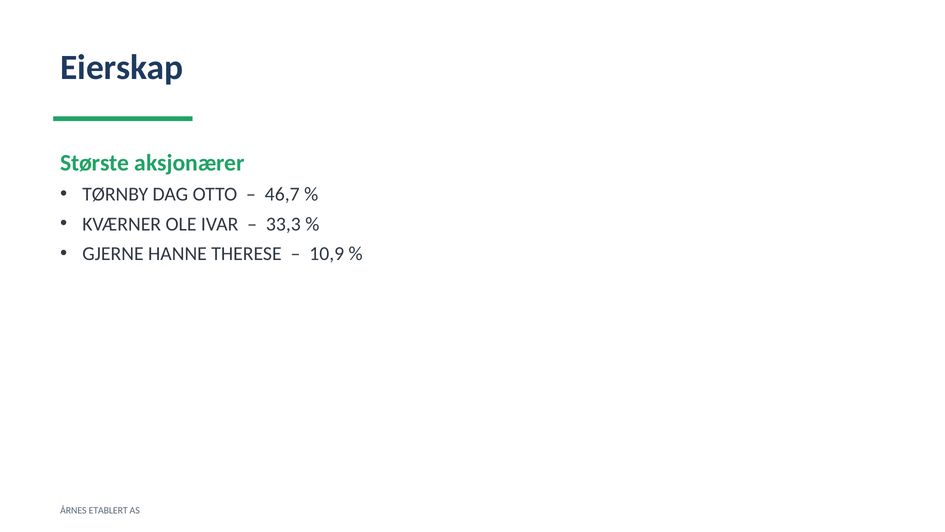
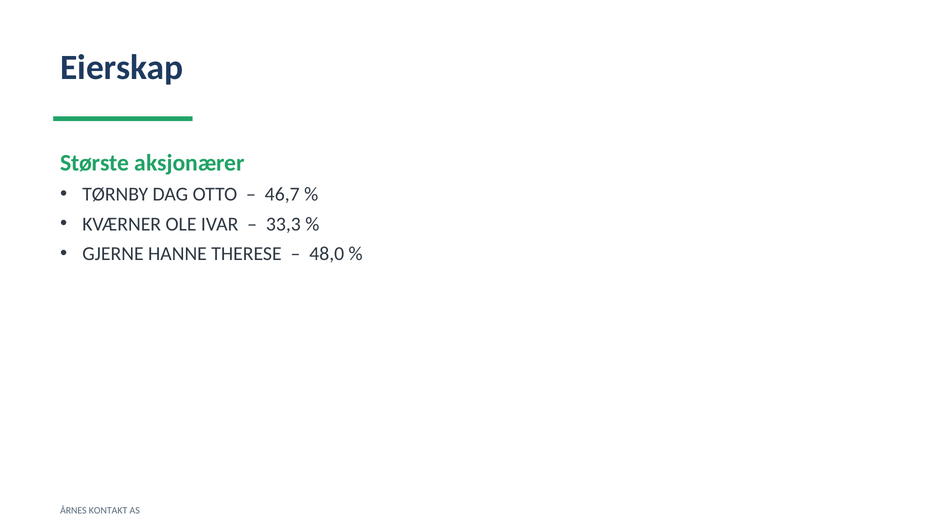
10,9: 10,9 -> 48,0
ETABLERT: ETABLERT -> KONTAKT
